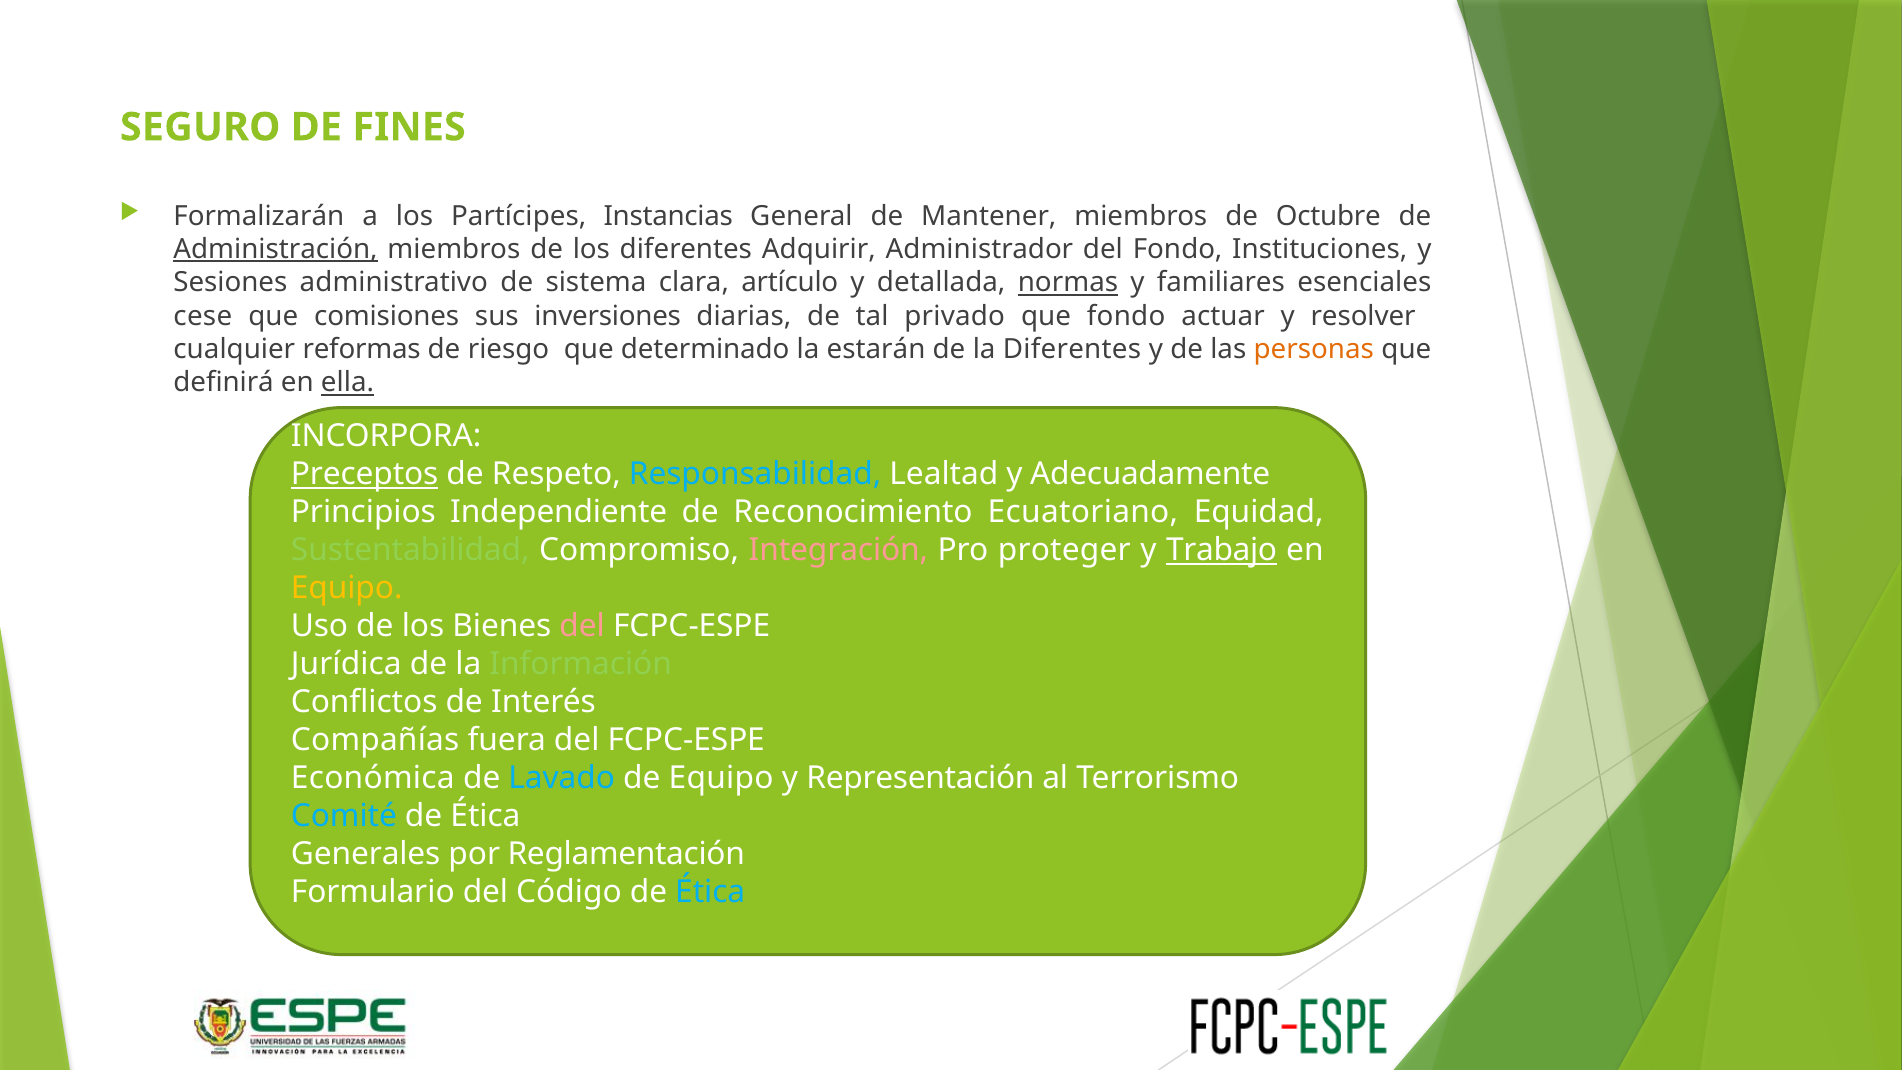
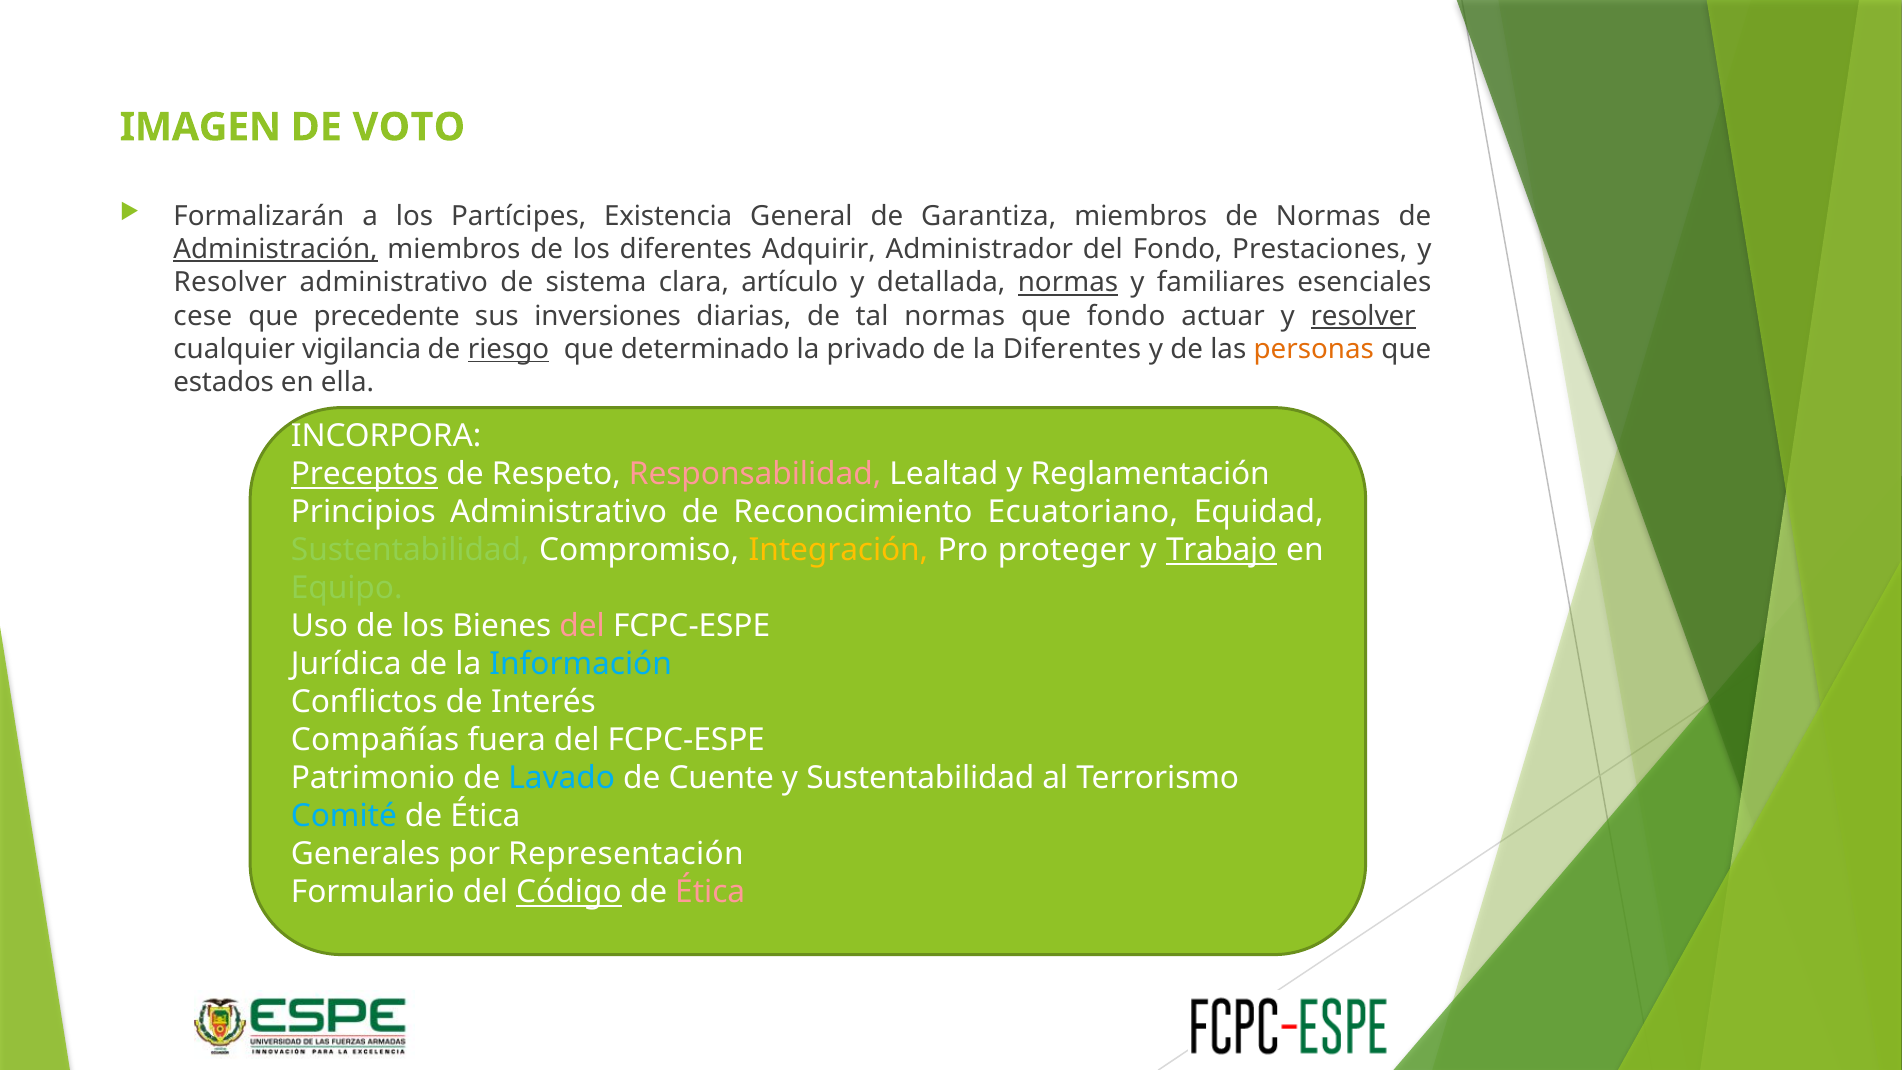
SEGURO: SEGURO -> IMAGEN
FINES: FINES -> VOTO
Instancias: Instancias -> Existencia
Mantener: Mantener -> Garantiza
de Octubre: Octubre -> Normas
Instituciones: Instituciones -> Prestaciones
Sesiones at (230, 283): Sesiones -> Resolver
comisiones: comisiones -> precedente
tal privado: privado -> normas
resolver at (1363, 316) underline: none -> present
reformas: reformas -> vigilancia
riesgo underline: none -> present
estarán: estarán -> privado
definirá: definirá -> estados
ella underline: present -> none
Responsabilidad colour: light blue -> pink
Adecuadamente: Adecuadamente -> Reglamentación
Principios Independiente: Independiente -> Administrativo
Integración colour: pink -> yellow
Equipo at (347, 588) colour: yellow -> light green
Información colour: light green -> light blue
Económica: Económica -> Patrimonio
de Equipo: Equipo -> Cuente
y Representación: Representación -> Sustentabilidad
Reglamentación: Reglamentación -> Representación
Código underline: none -> present
Ética at (710, 892) colour: light blue -> pink
